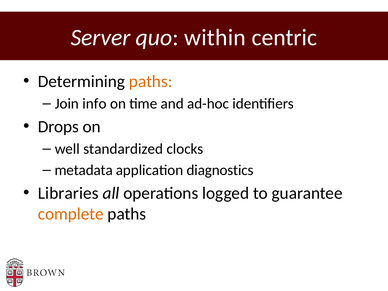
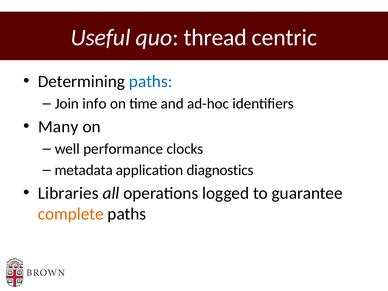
Server: Server -> Useful
within: within -> thread
paths at (151, 81) colour: orange -> blue
Drops: Drops -> Many
standardized: standardized -> performance
